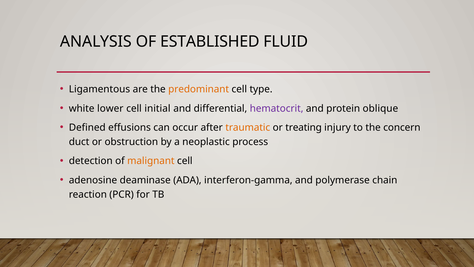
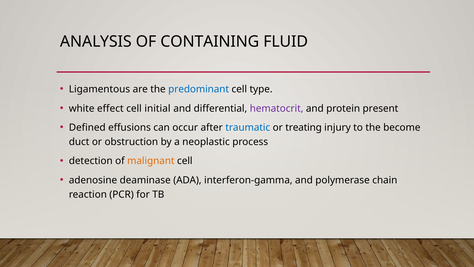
ESTABLISHED: ESTABLISHED -> CONTAINING
predominant colour: orange -> blue
lower: lower -> effect
oblique: oblique -> present
traumatic colour: orange -> blue
concern: concern -> become
